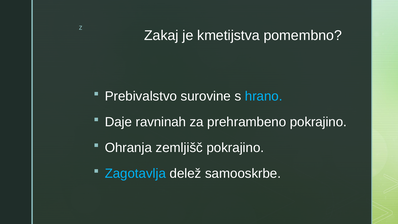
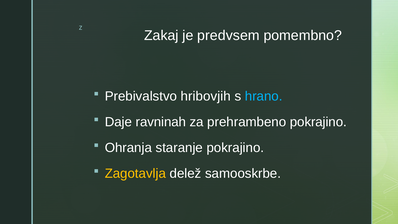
kmetijstva: kmetijstva -> predvsem
surovine: surovine -> hribovjih
zemljišč: zemljišč -> staranje
Zagotavlja colour: light blue -> yellow
